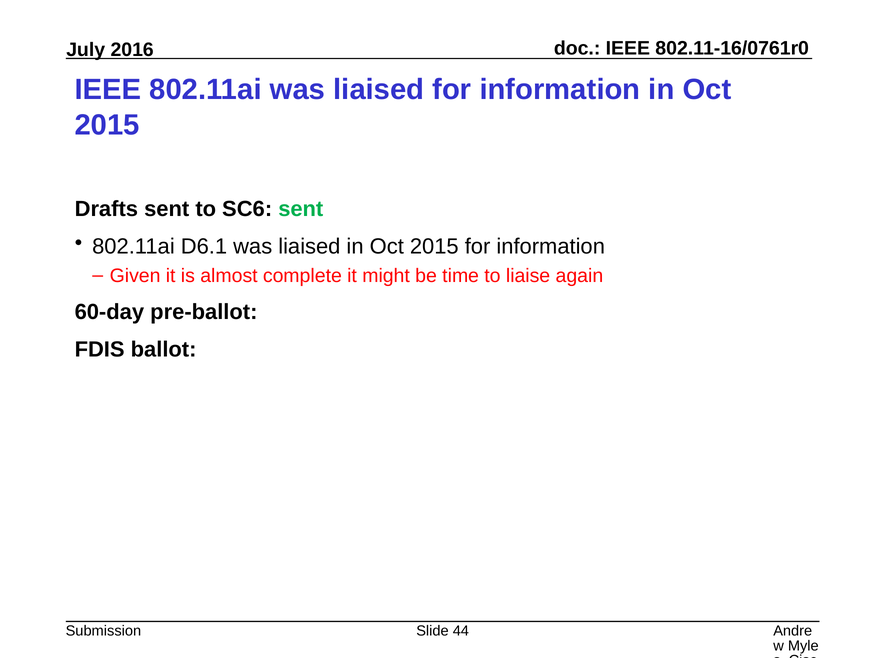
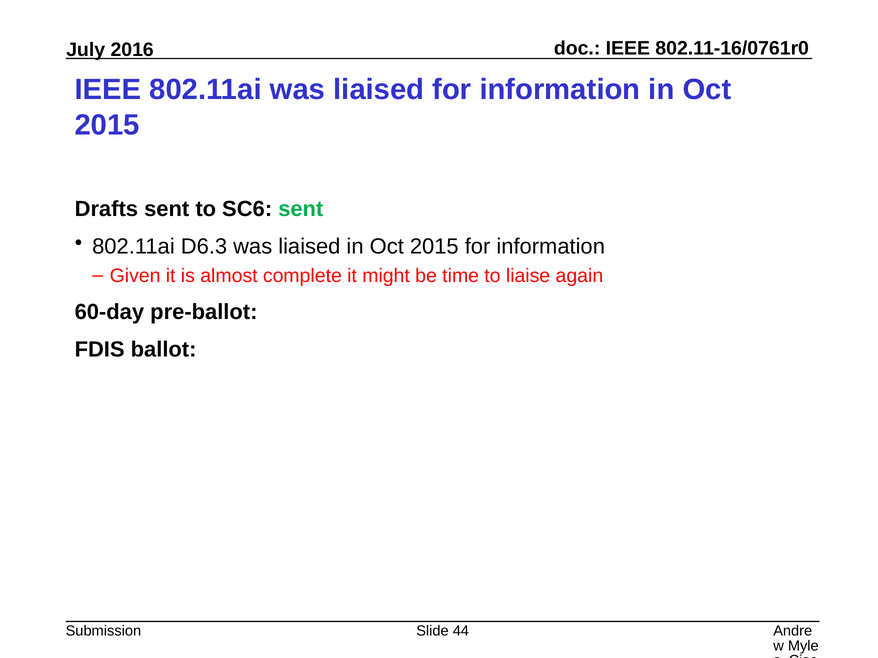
D6.1: D6.1 -> D6.3
